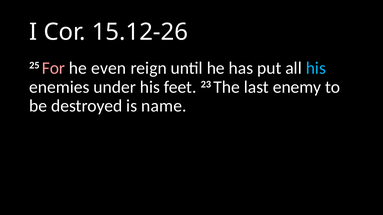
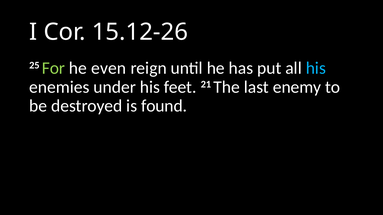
For colour: pink -> light green
23: 23 -> 21
name: name -> found
